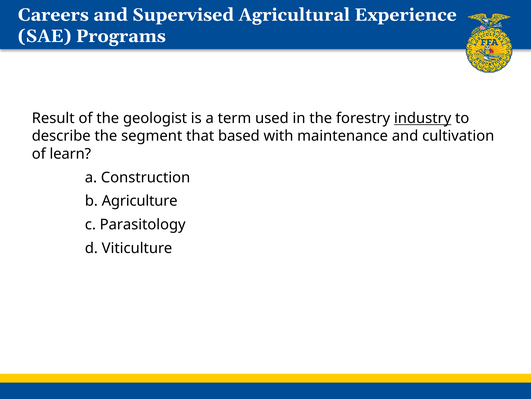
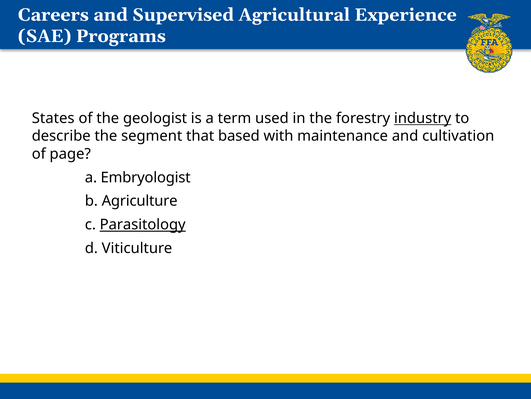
Result: Result -> States
learn: learn -> page
Construction: Construction -> Embryologist
Parasitology underline: none -> present
